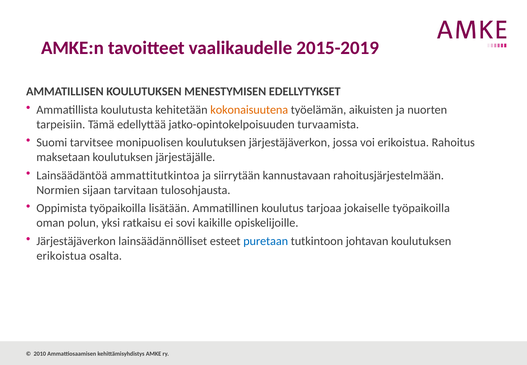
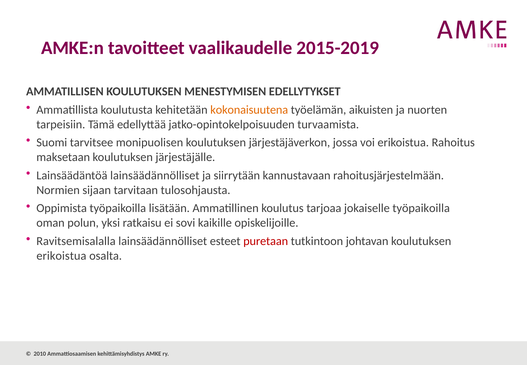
Lainsäädäntöä ammattitutkintoa: ammattitutkintoa -> lainsäädännölliset
Järjestäjäverkon at (76, 241): Järjestäjäverkon -> Ravitsemisalalla
puretaan colour: blue -> red
